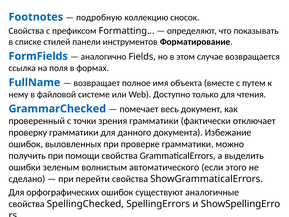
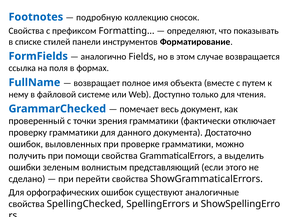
Избежание: Избежание -> Достаточно
автоматического: автоматического -> представляющий
